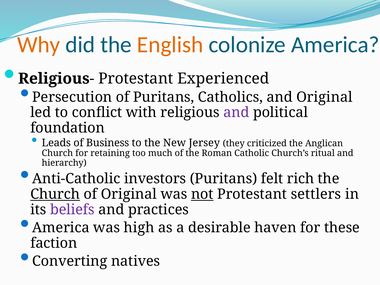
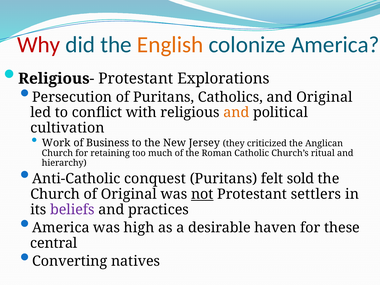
Why colour: orange -> red
Experienced: Experienced -> Explorations
and at (236, 113) colour: purple -> orange
foundation: foundation -> cultivation
Leads: Leads -> Work
investors: investors -> conquest
rich: rich -> sold
Church at (55, 194) underline: present -> none
faction: faction -> central
